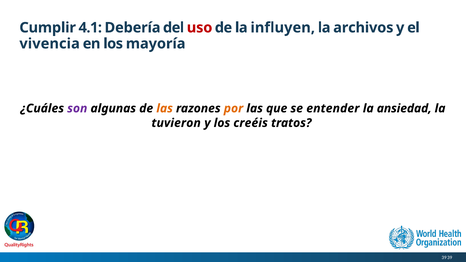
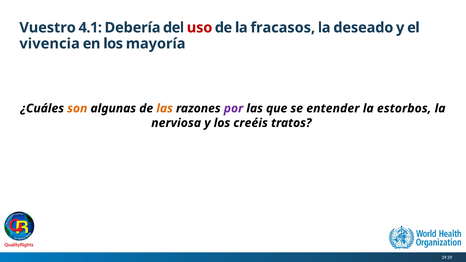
Cumplir: Cumplir -> Vuestro
influyen: influyen -> fracasos
archivos: archivos -> deseado
son colour: purple -> orange
por colour: orange -> purple
ansiedad: ansiedad -> estorbos
tuvieron: tuvieron -> nerviosa
